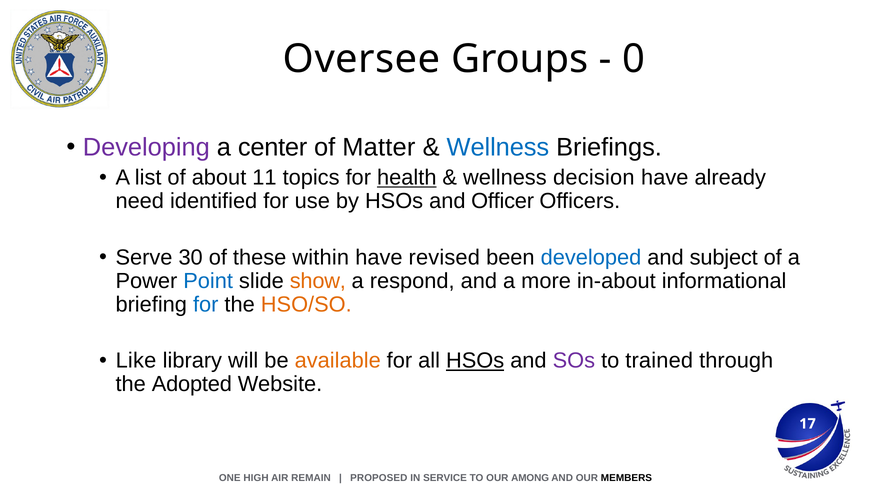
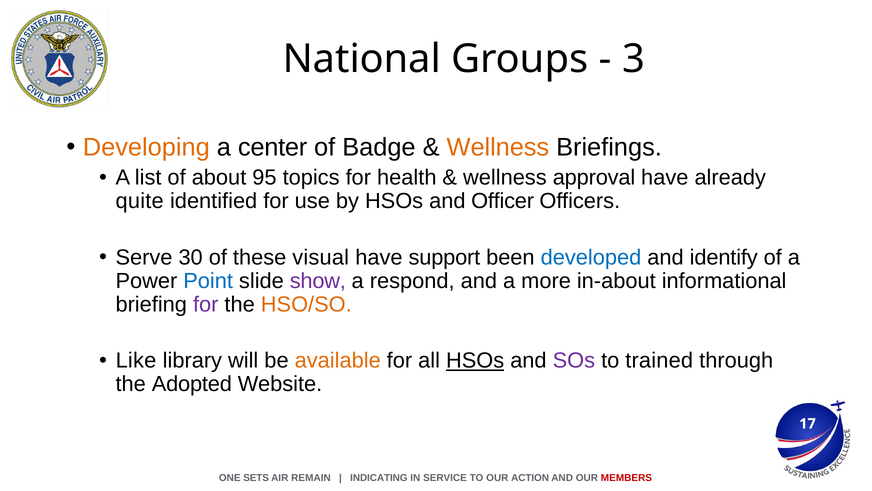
Oversee: Oversee -> National
0: 0 -> 3
Developing colour: purple -> orange
Matter: Matter -> Badge
Wellness at (498, 147) colour: blue -> orange
11: 11 -> 95
health underline: present -> none
decision: decision -> approval
need: need -> quite
within: within -> visual
revised: revised -> support
subject: subject -> identify
show colour: orange -> purple
for at (206, 304) colour: blue -> purple
HIGH: HIGH -> SETS
PROPOSED: PROPOSED -> INDICATING
AMONG: AMONG -> ACTION
MEMBERS colour: black -> red
